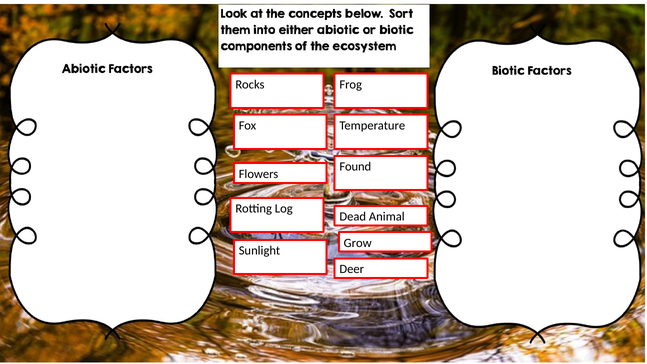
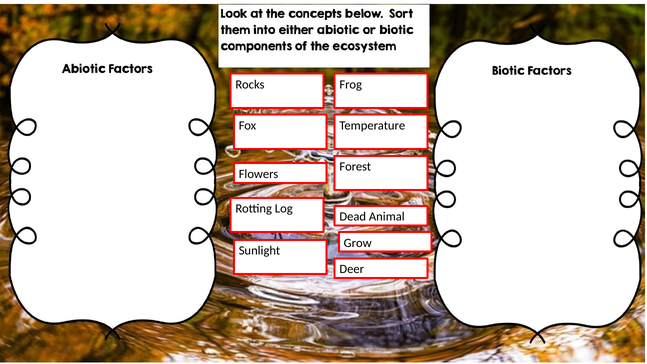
Found: Found -> Forest
